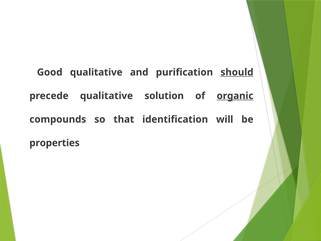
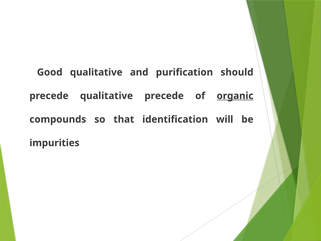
should underline: present -> none
qualitative solution: solution -> precede
properties: properties -> impurities
